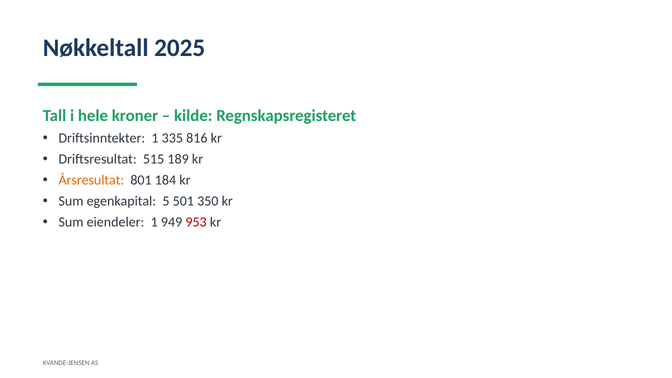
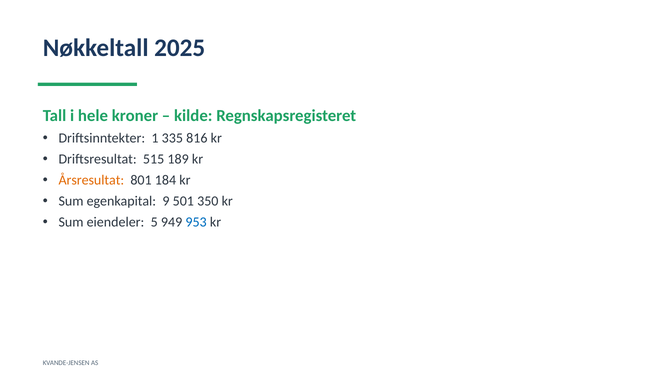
5: 5 -> 9
eiendeler 1: 1 -> 5
953 colour: red -> blue
